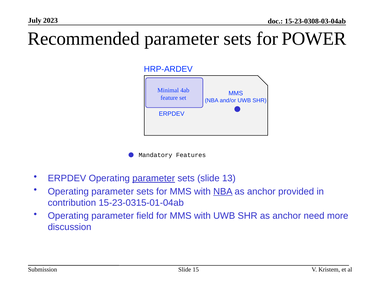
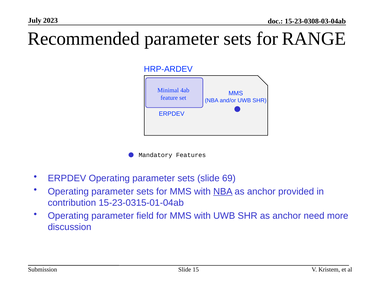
POWER: POWER -> RANGE
parameter at (154, 178) underline: present -> none
13: 13 -> 69
